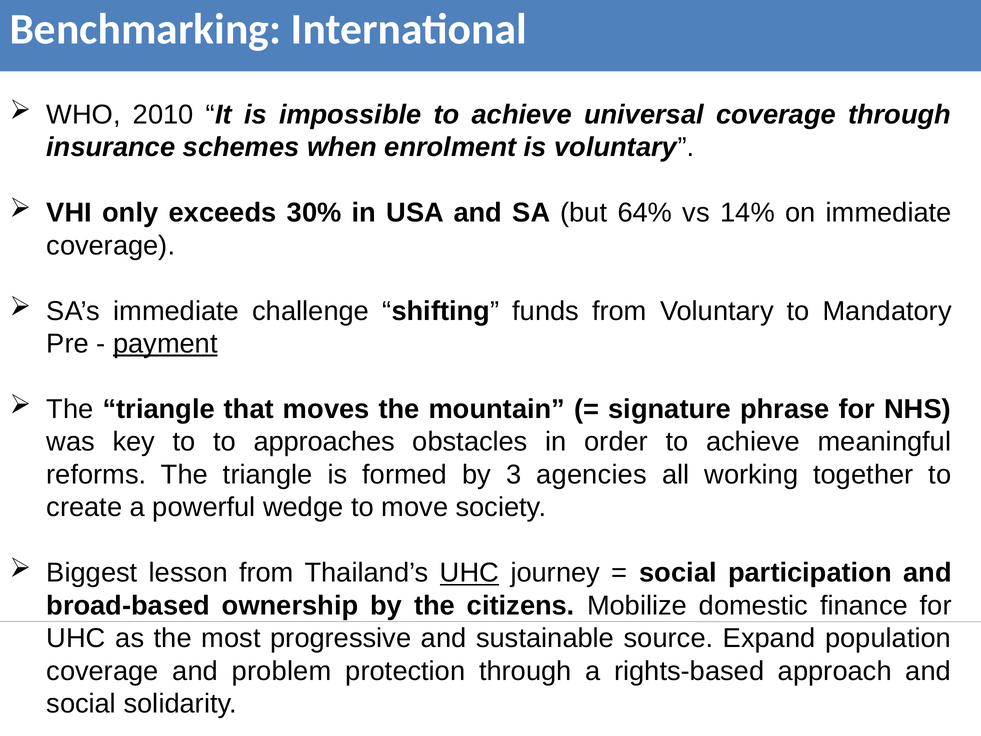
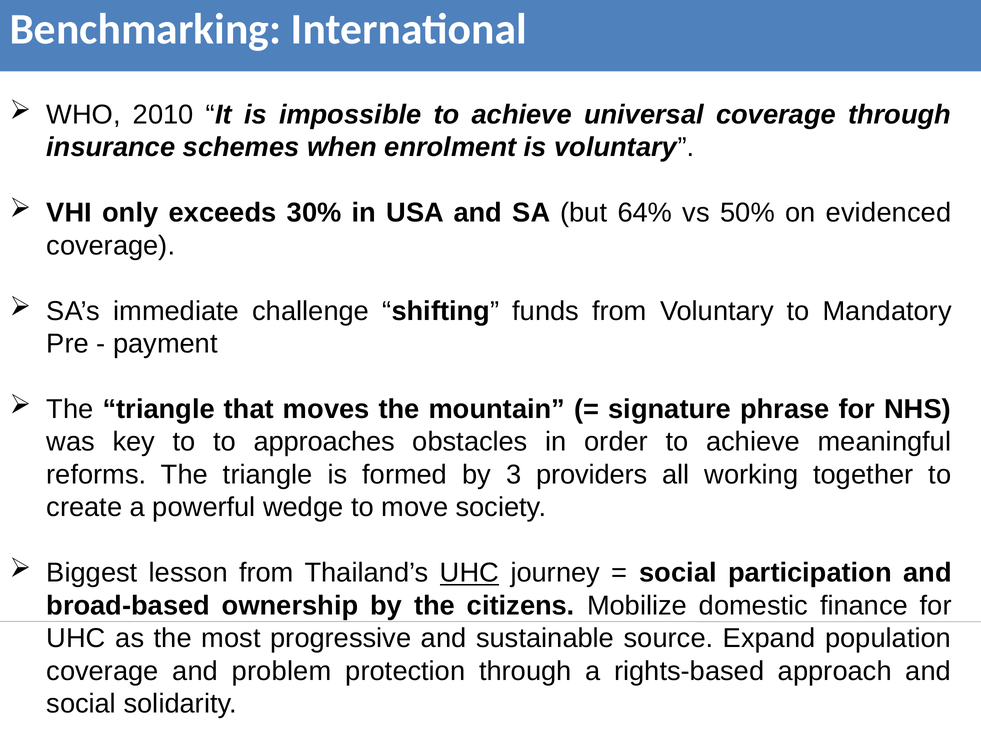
14%: 14% -> 50%
on immediate: immediate -> evidenced
payment underline: present -> none
agencies: agencies -> providers
